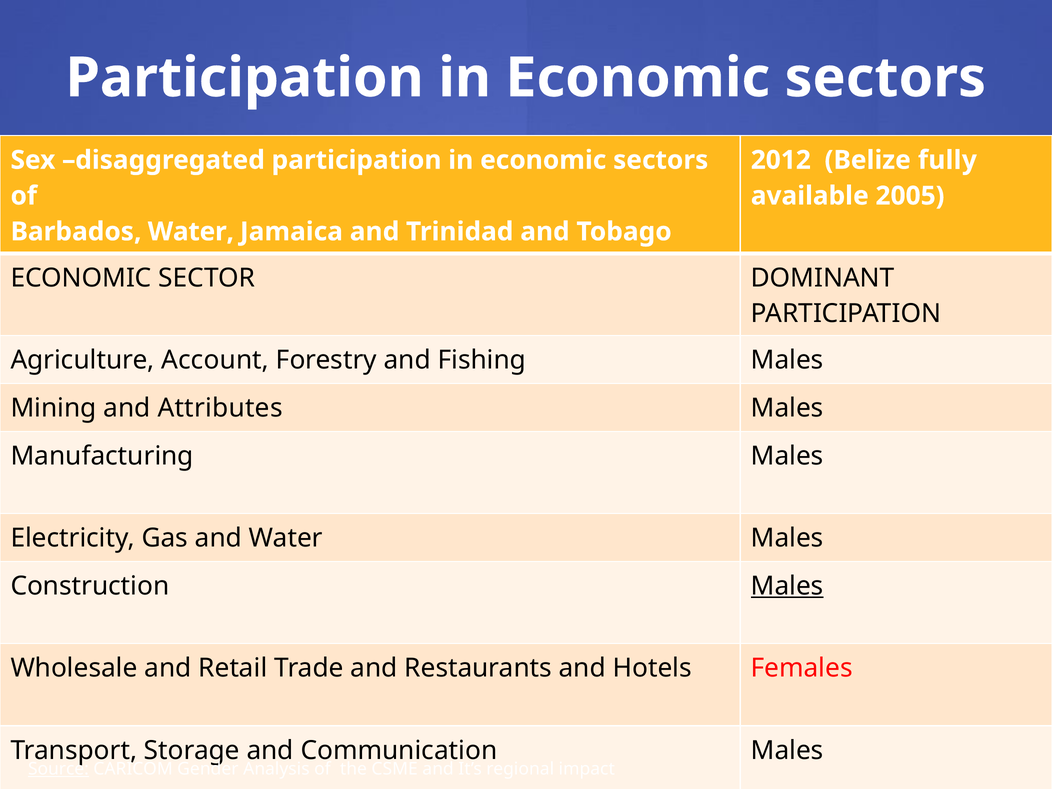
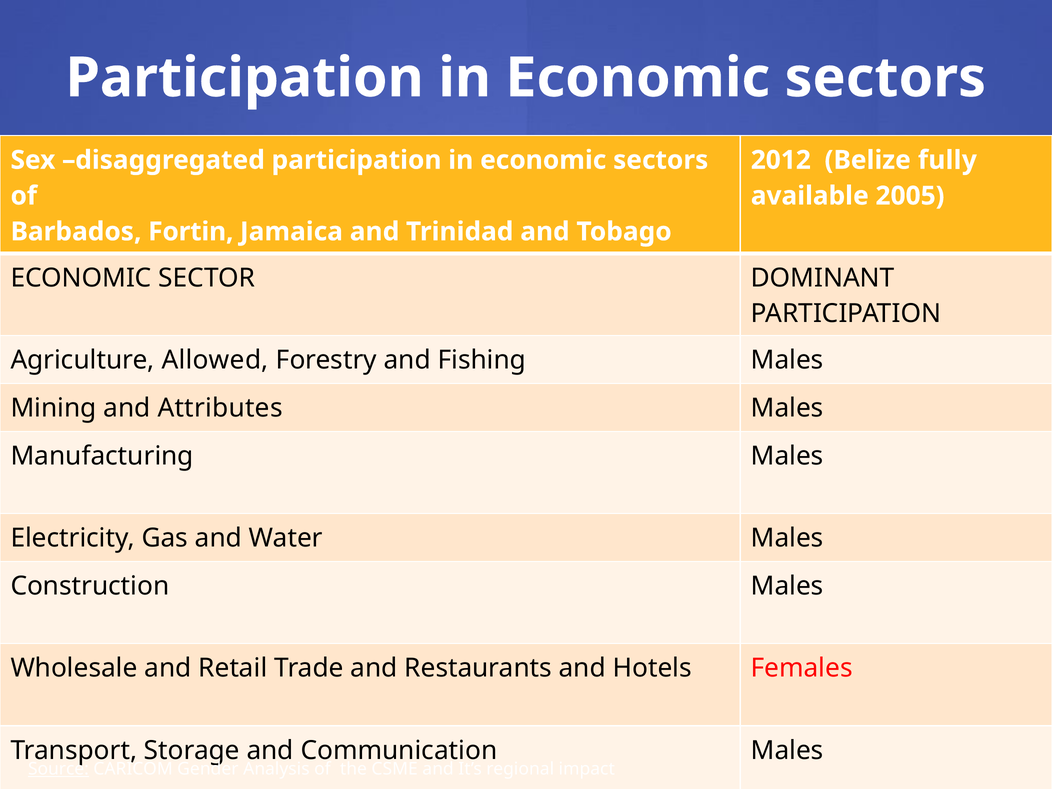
Barbados Water: Water -> Fortin
Account: Account -> Allowed
Males at (787, 586) underline: present -> none
